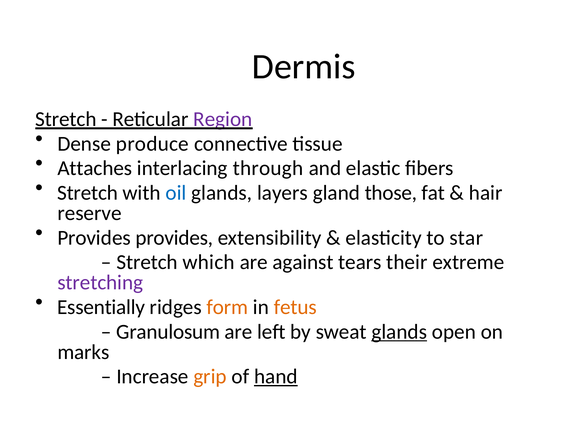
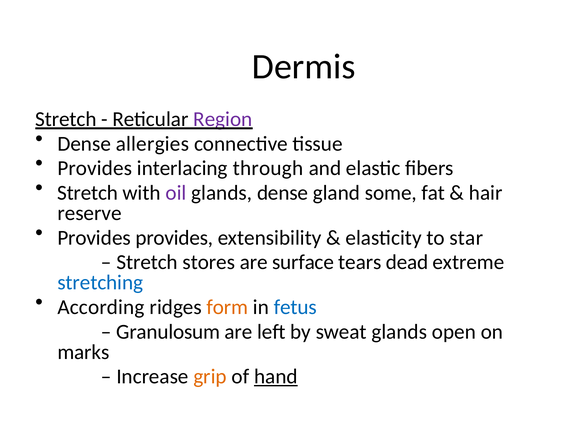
produce: produce -> allergies
Attaches at (95, 168): Attaches -> Provides
oil colour: blue -> purple
glands layers: layers -> dense
those: those -> some
which: which -> stores
against: against -> surface
their: their -> dead
stretching colour: purple -> blue
Essentially: Essentially -> According
fetus colour: orange -> blue
glands at (399, 332) underline: present -> none
